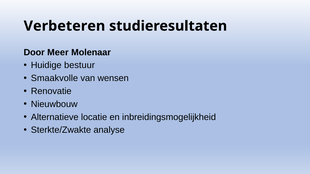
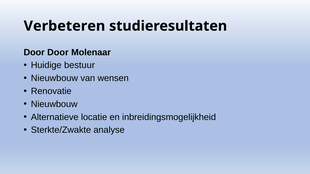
Door Meer: Meer -> Door
Smaakvolle at (54, 78): Smaakvolle -> Nieuwbouw
